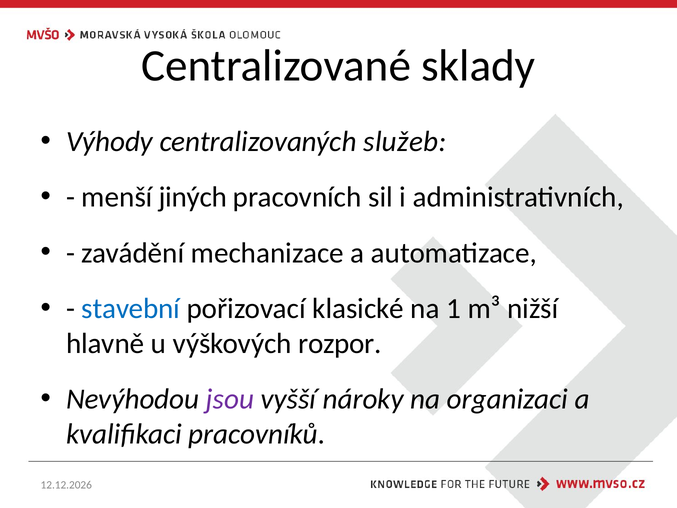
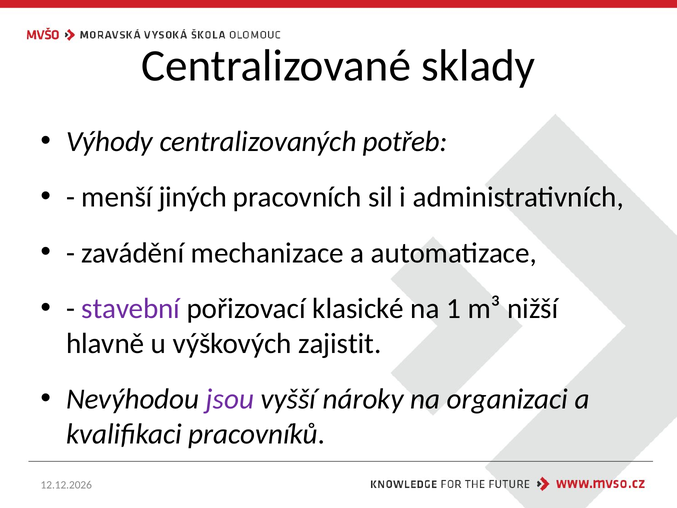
služeb: služeb -> potřeb
stavební colour: blue -> purple
rozpor: rozpor -> zajistit
